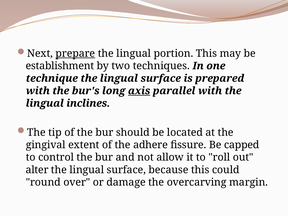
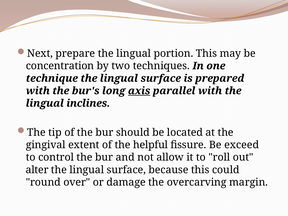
prepare underline: present -> none
establishment: establishment -> concentration
adhere: adhere -> helpful
capped: capped -> exceed
